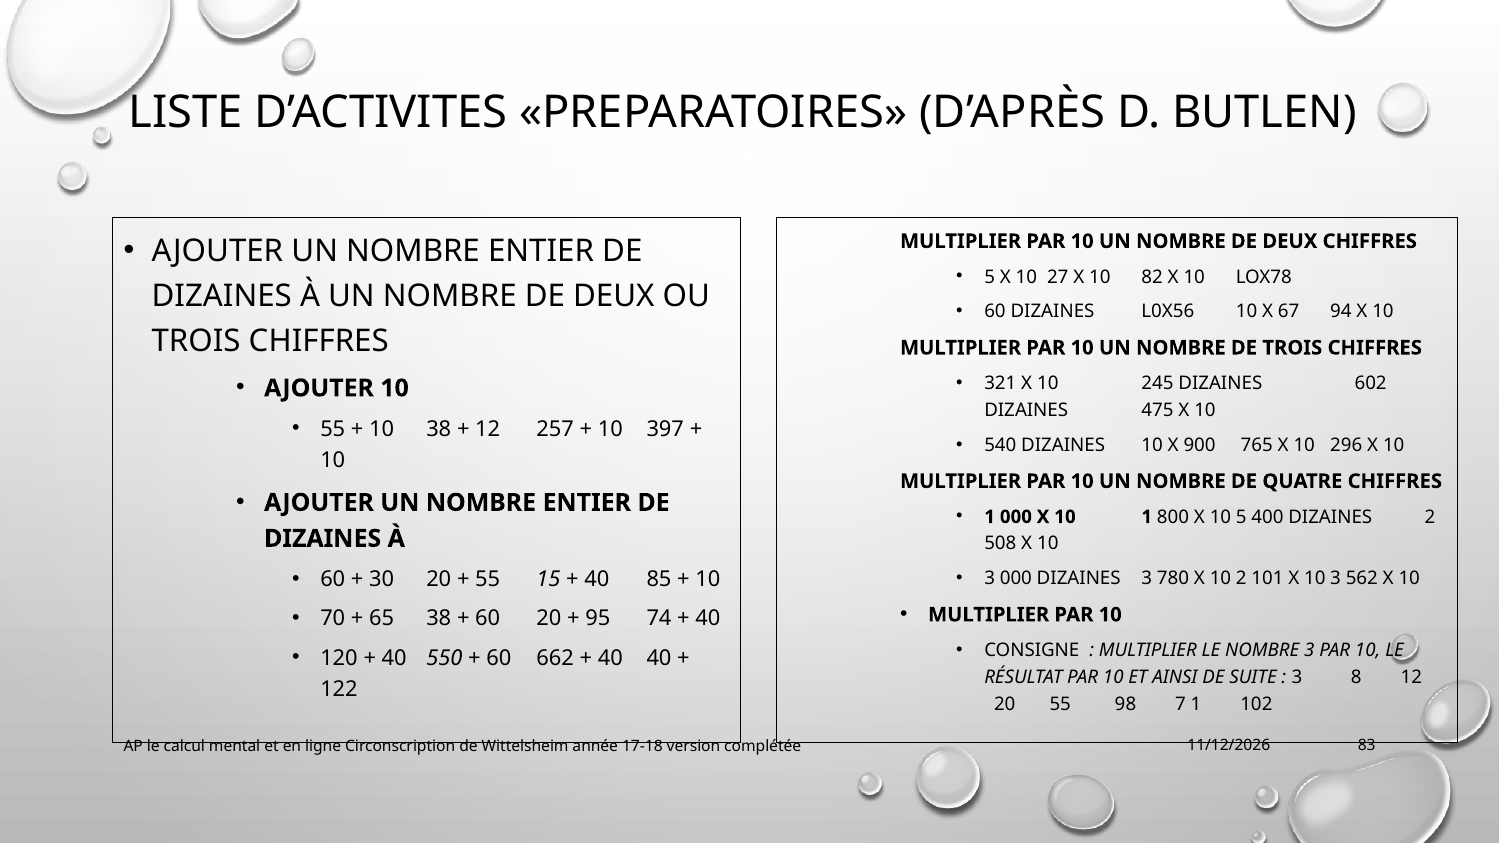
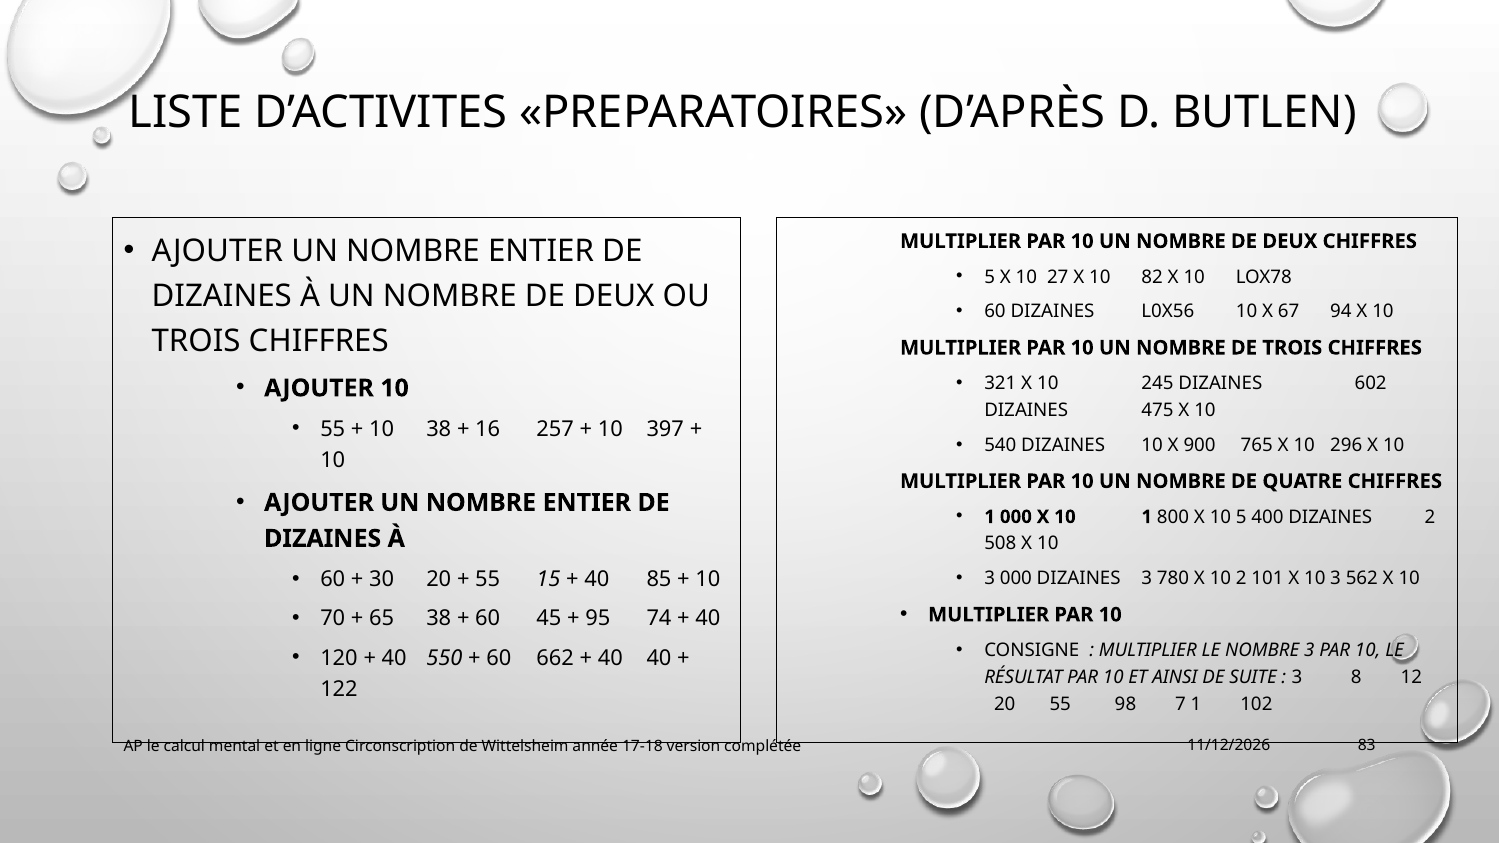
12 at (488, 429): 12 -> 16
60 20: 20 -> 45
